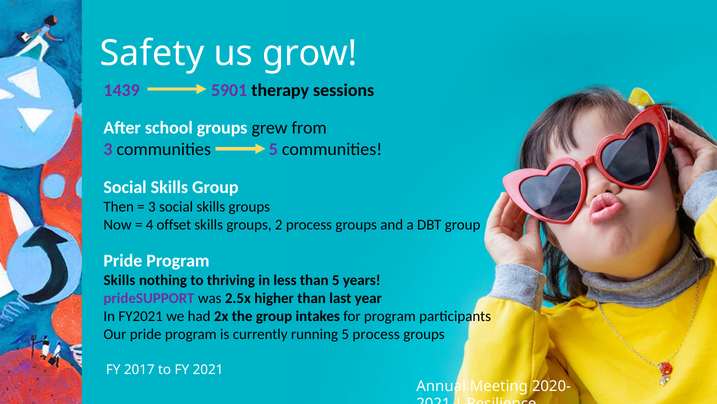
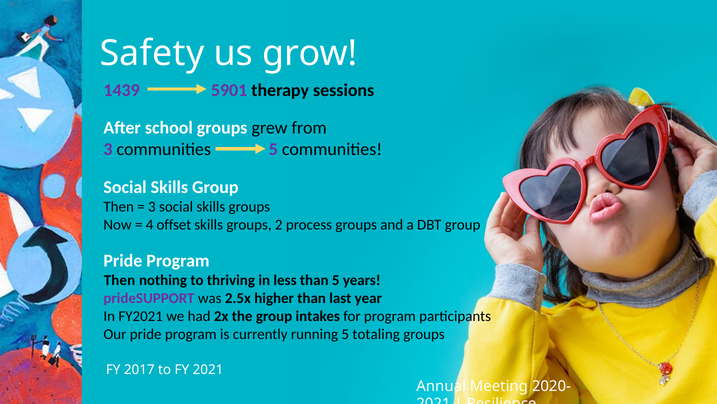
Skills at (119, 280): Skills -> Then
5 process: process -> totaling
